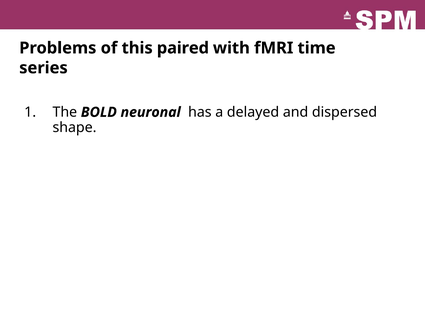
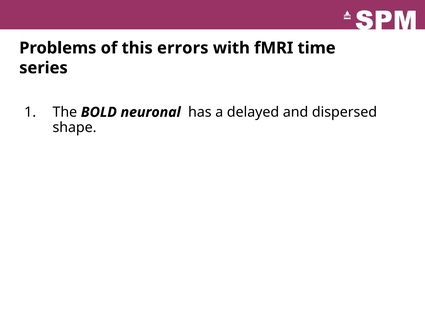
paired: paired -> errors
